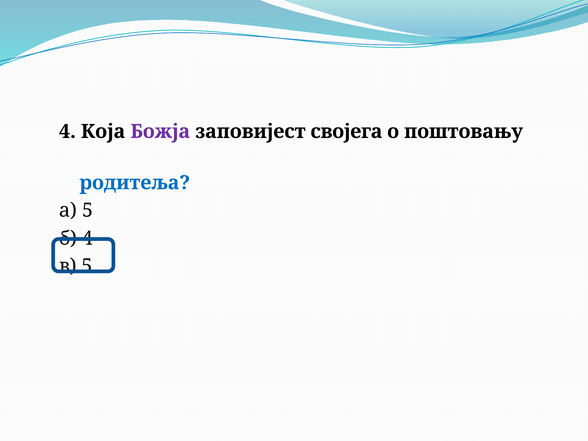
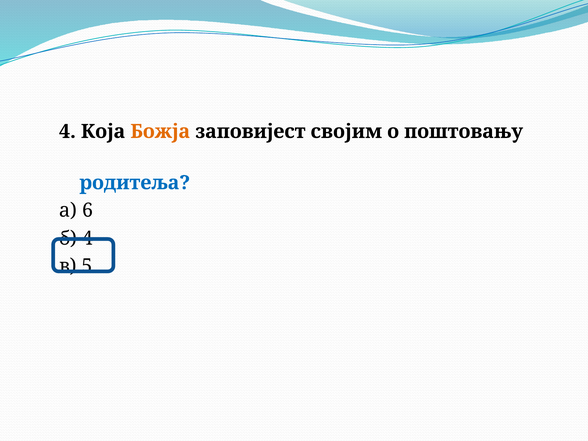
Божја colour: purple -> orange
својега: својега -> својим
а 5: 5 -> 6
